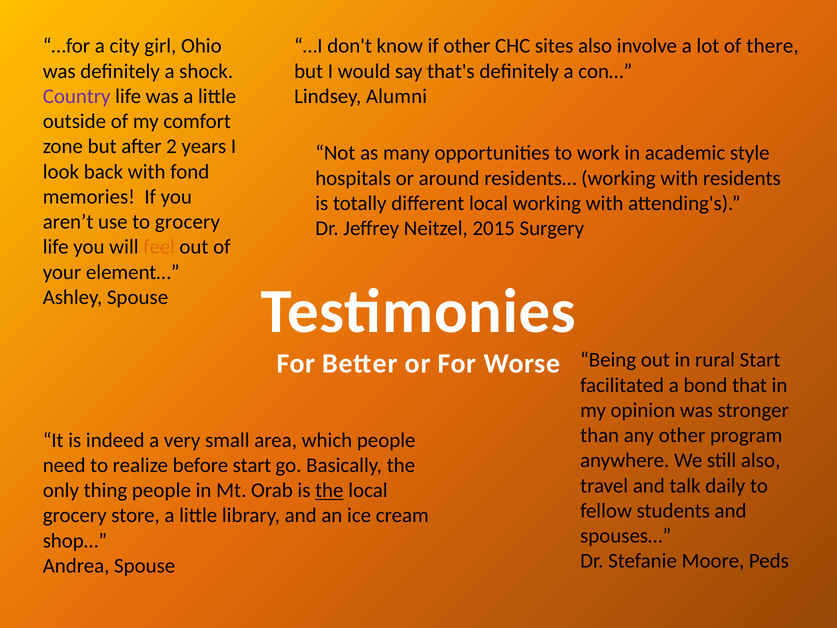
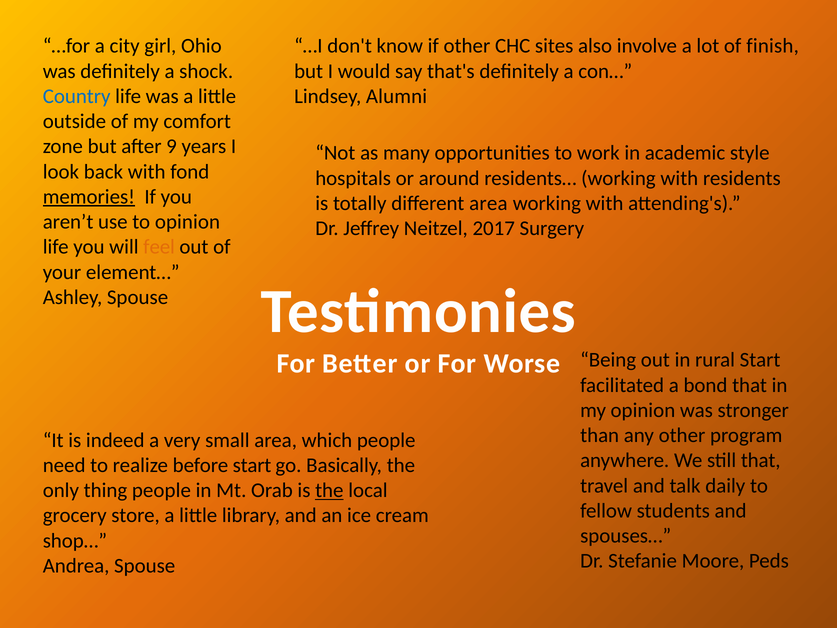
there: there -> finish
Country colour: purple -> blue
2: 2 -> 9
memories underline: none -> present
different local: local -> area
to grocery: grocery -> opinion
2015: 2015 -> 2017
still also: also -> that
